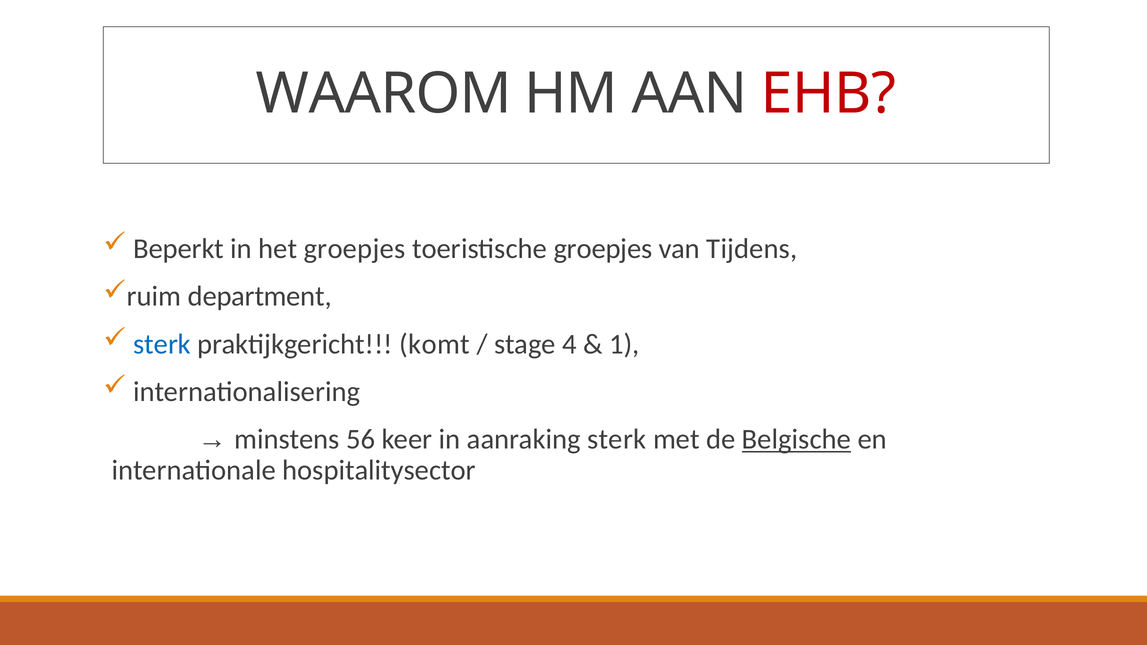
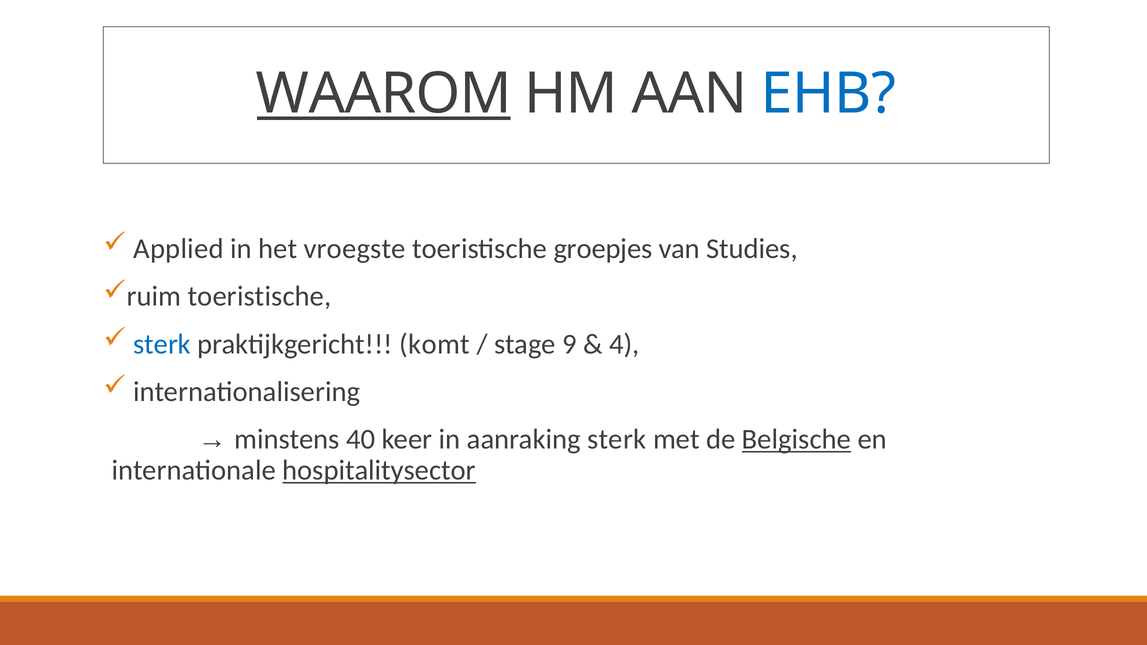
WAAROM underline: none -> present
EHB colour: red -> blue
Beperkt: Beperkt -> Applied
het groepjes: groepjes -> vroegste
Tijdens: Tijdens -> Studies
ruim department: department -> toeristische
4: 4 -> 9
1: 1 -> 4
56: 56 -> 40
hospitalitysector underline: none -> present
